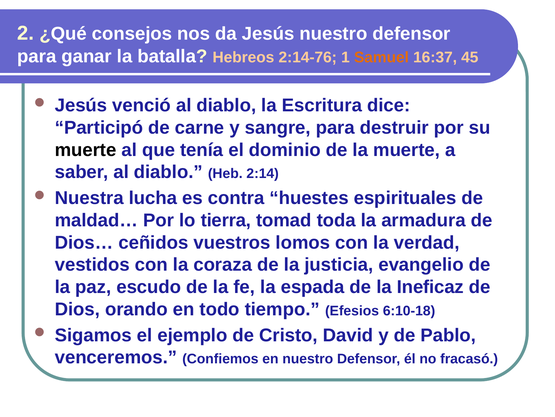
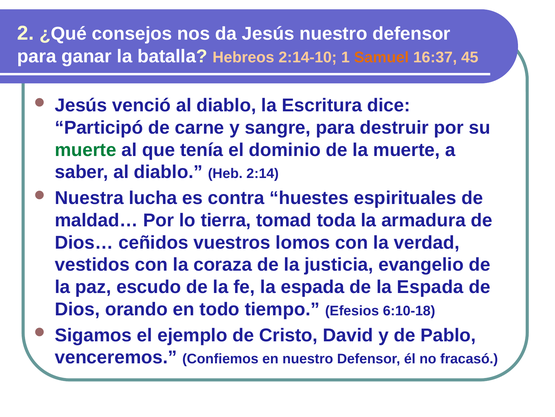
2:14-76: 2:14-76 -> 2:14-10
muerte at (86, 150) colour: black -> green
de la Ineficaz: Ineficaz -> Espada
